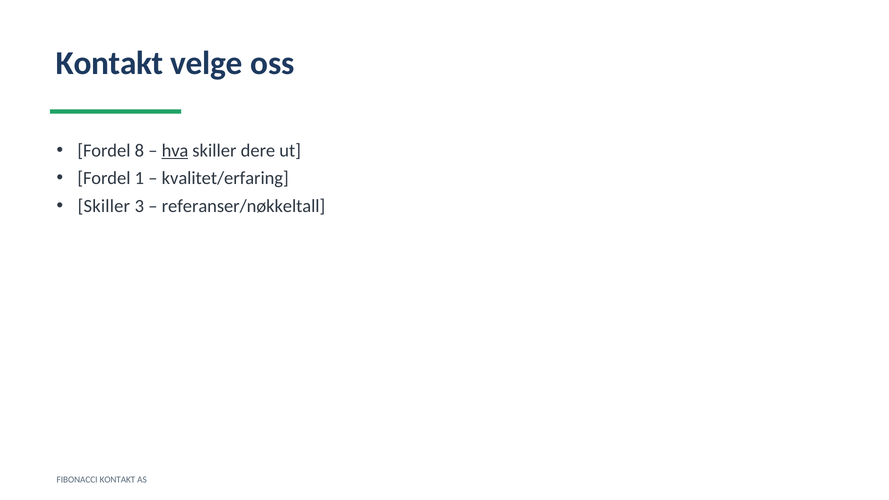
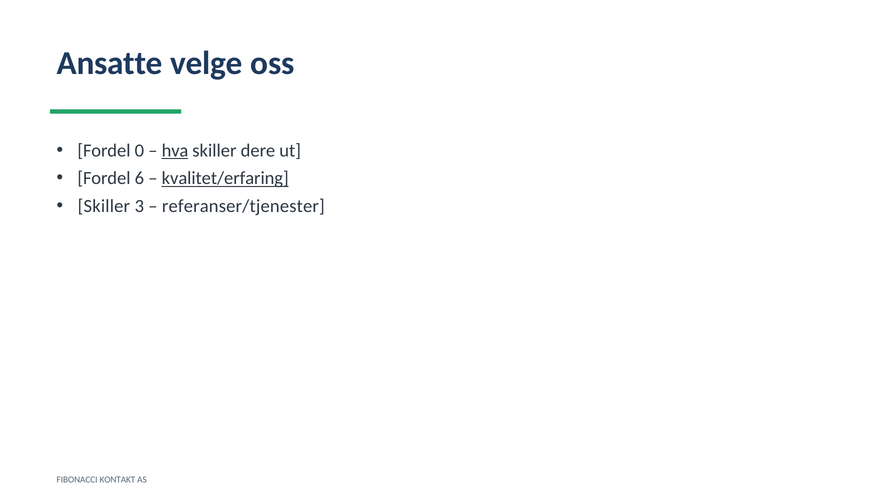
Kontakt at (110, 63): Kontakt -> Ansatte
8: 8 -> 0
1: 1 -> 6
kvalitet/erfaring underline: none -> present
referanser/nøkkeltall: referanser/nøkkeltall -> referanser/tjenester
